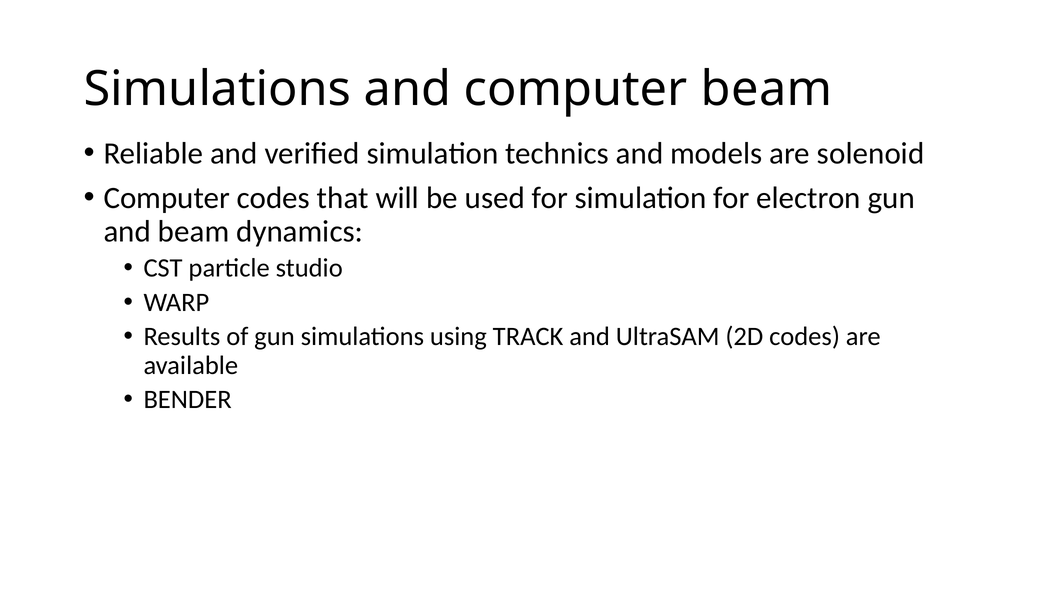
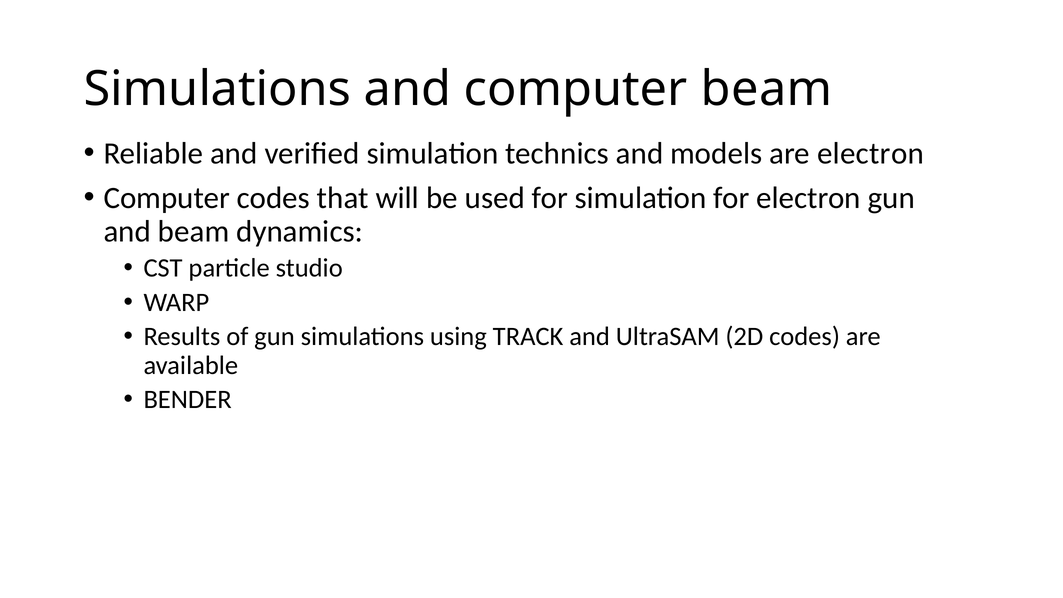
are solenoid: solenoid -> electron
